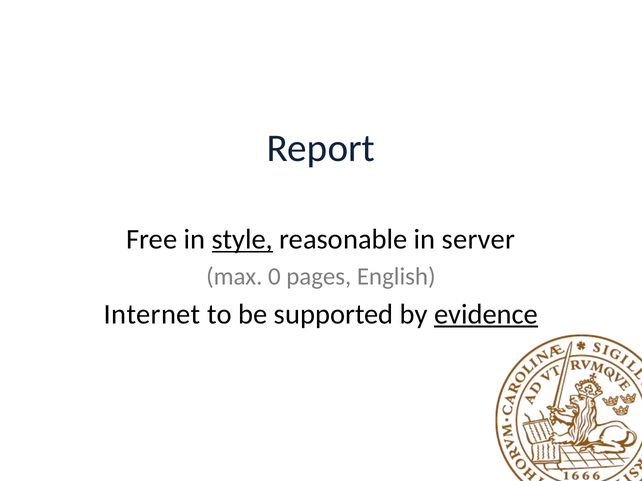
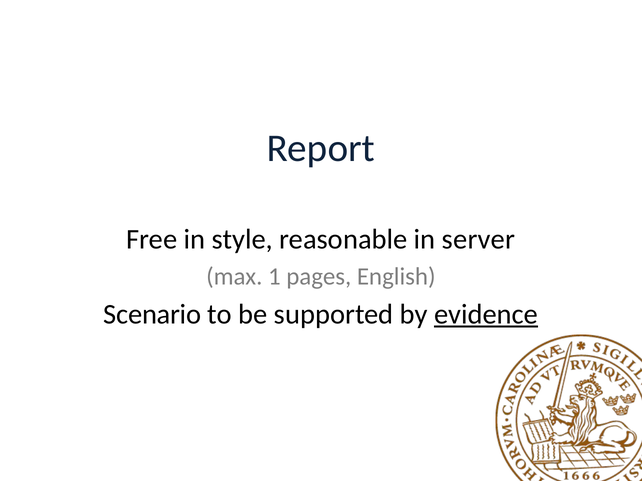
style underline: present -> none
0: 0 -> 1
Internet: Internet -> Scenario
